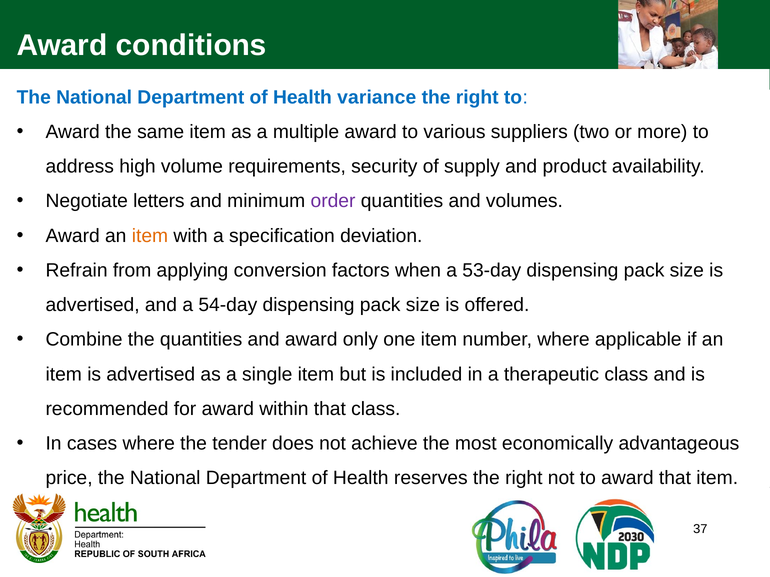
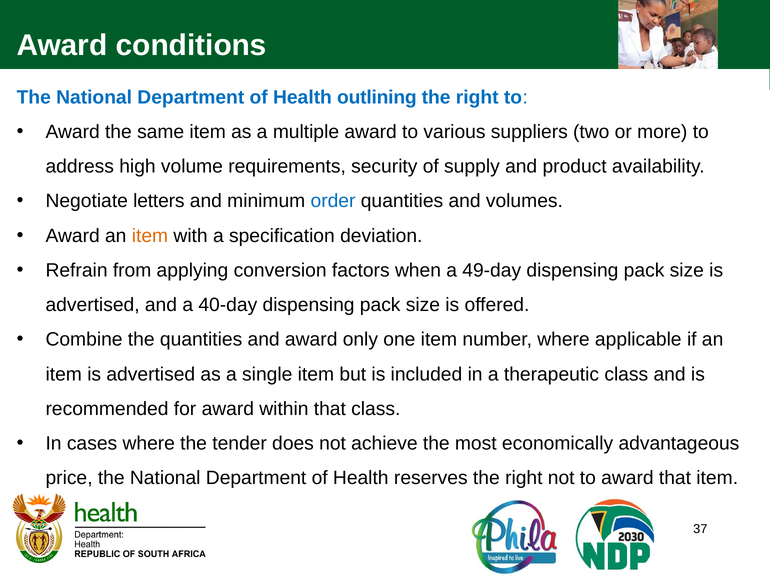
variance: variance -> outlining
order colour: purple -> blue
53-day: 53-day -> 49-day
54-day: 54-day -> 40-day
